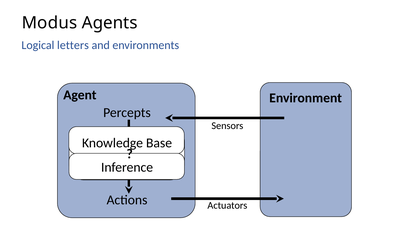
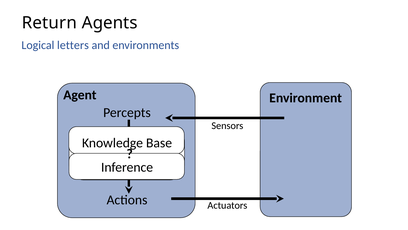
Modus: Modus -> Return
